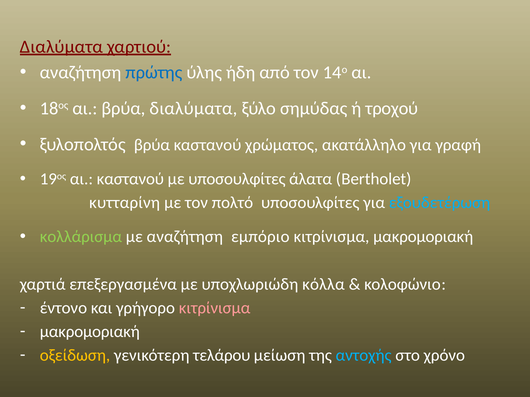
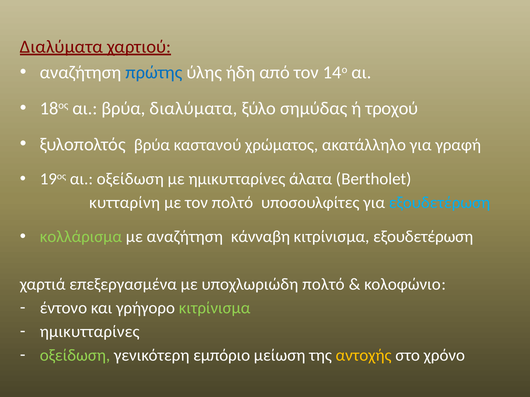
αι καστανού: καστανού -> οξείδωση
με υποσουλφίτες: υποσουλφίτες -> ημικυτταρίνες
εμπόριο: εμπόριο -> κάνναβη
κιτρίνισμα μακρομοριακή: μακρομοριακή -> εξουδετέρωση
υποχλωριώδη κόλλα: κόλλα -> πολτό
κιτρίνισμα at (215, 308) colour: pink -> light green
μακρομοριακή at (90, 332): μακρομοριακή -> ημικυτταρίνες
οξείδωση at (75, 356) colour: yellow -> light green
τελάρου: τελάρου -> εμπόριο
αντοχής colour: light blue -> yellow
